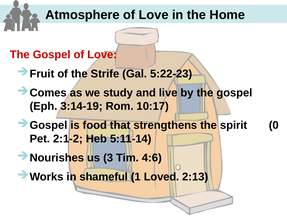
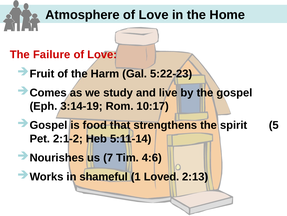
Gospel at (52, 54): Gospel -> Failure
Strife: Strife -> Harm
0: 0 -> 5
3: 3 -> 7
